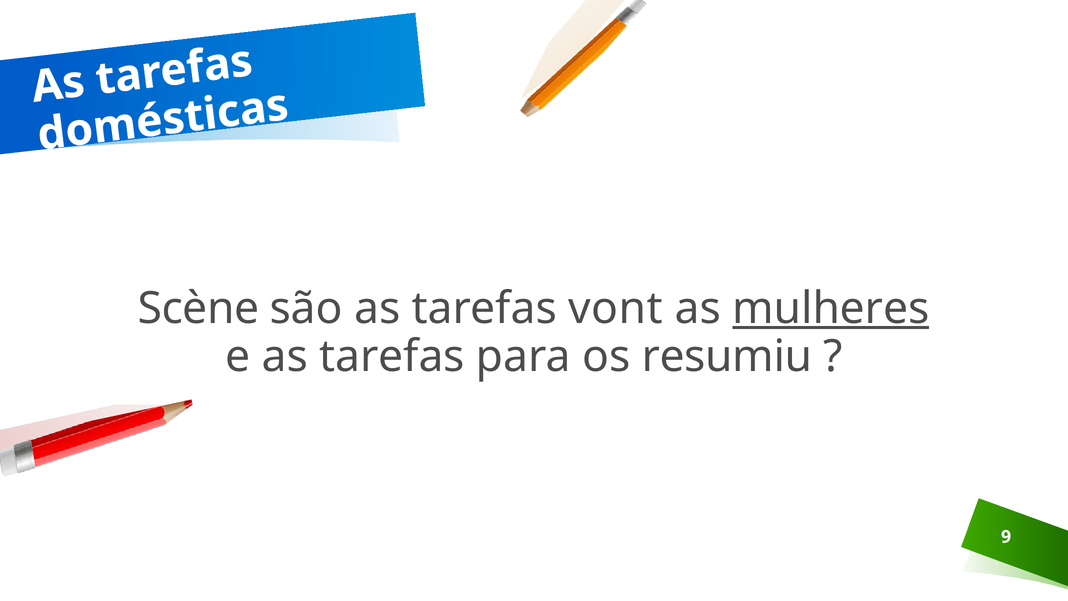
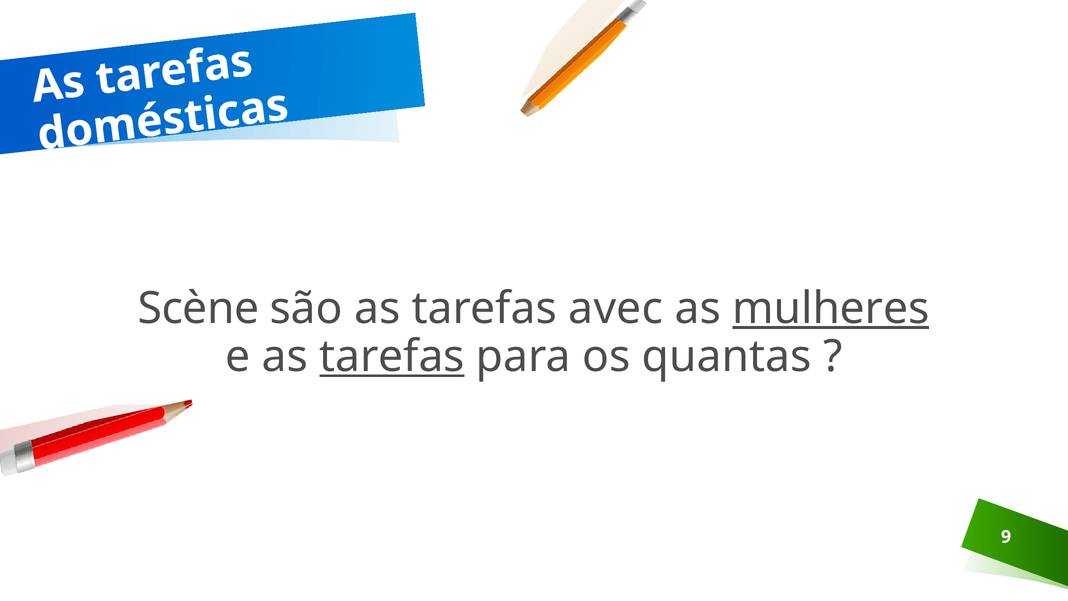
vont: vont -> avec
tarefas at (392, 356) underline: none -> present
resumiu: resumiu -> quantas
